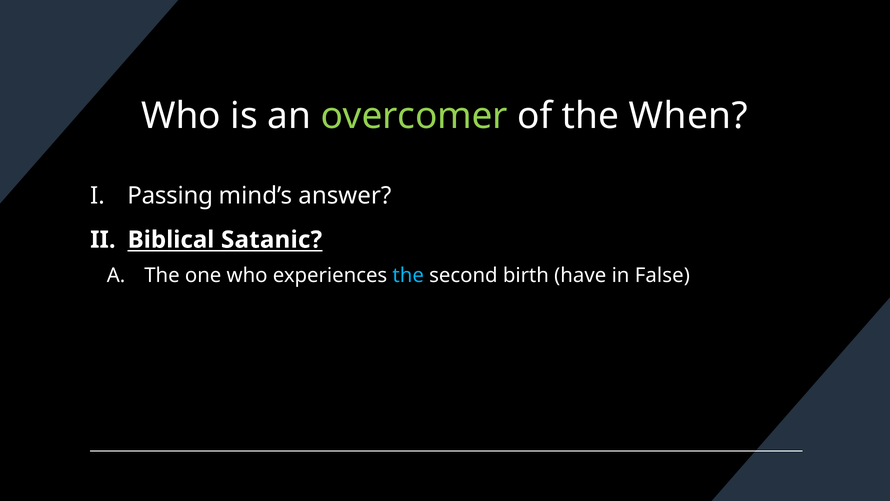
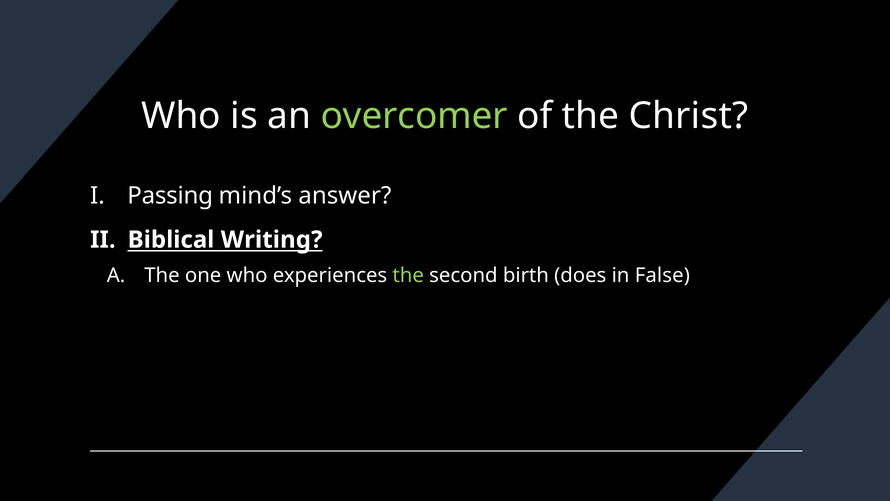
When: When -> Christ
Satanic: Satanic -> Writing
the at (408, 276) colour: light blue -> light green
have: have -> does
